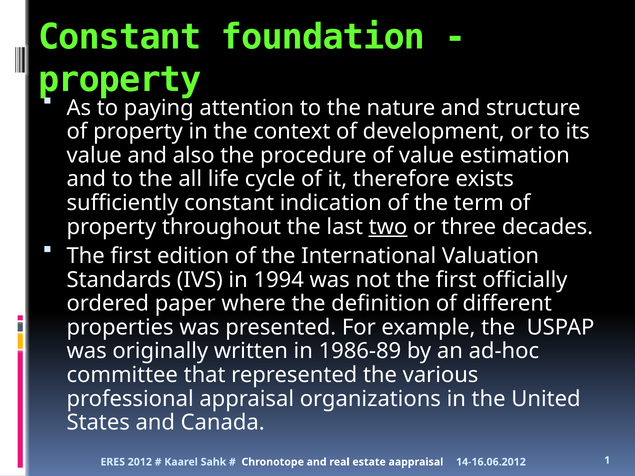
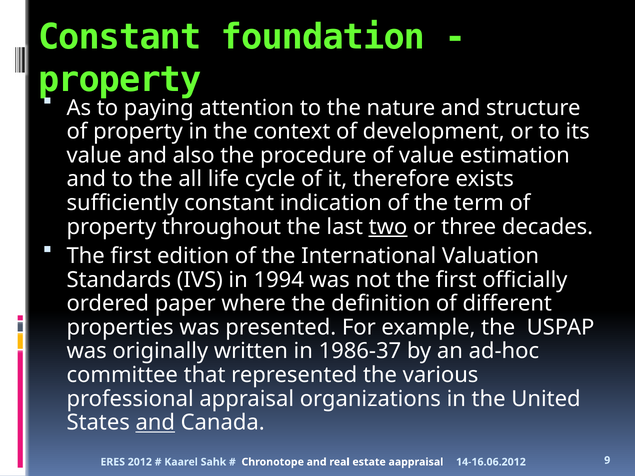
1986-89: 1986-89 -> 1986-37
and at (155, 423) underline: none -> present
1: 1 -> 9
